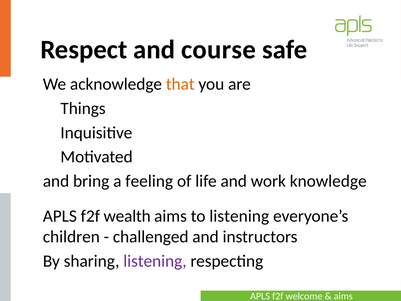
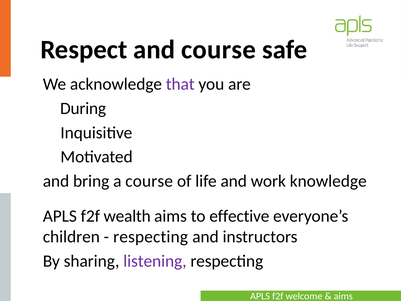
that colour: orange -> purple
Things: Things -> During
a feeling: feeling -> course
to listening: listening -> effective
challenged at (151, 237): challenged -> respecting
